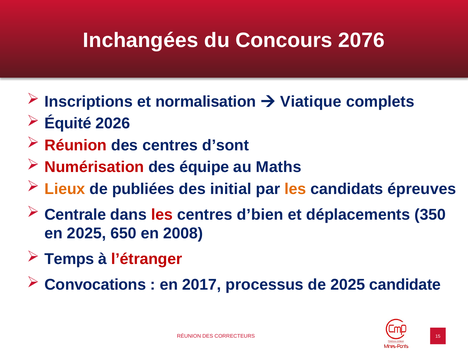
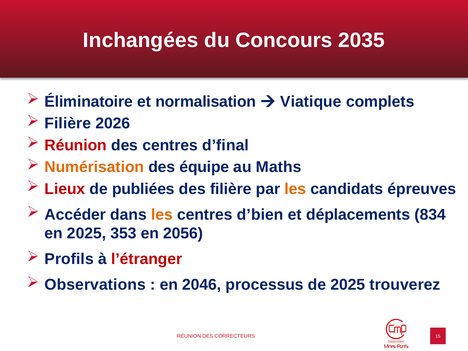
2076: 2076 -> 2035
Inscriptions: Inscriptions -> Éliminatoire
Équité at (68, 123): Équité -> Filière
d’sont: d’sont -> d’final
Numérisation colour: red -> orange
Lieux colour: orange -> red
des initial: initial -> filière
Centrale: Centrale -> Accéder
les at (162, 215) colour: red -> orange
350: 350 -> 834
650: 650 -> 353
2008: 2008 -> 2056
Temps: Temps -> Profils
Convocations: Convocations -> Observations
2017: 2017 -> 2046
candidate: candidate -> trouverez
